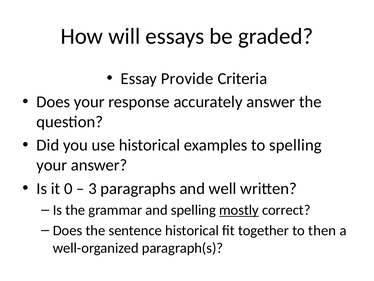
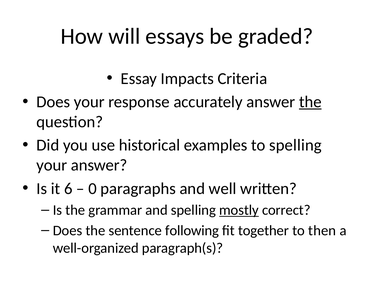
Provide: Provide -> Impacts
the at (310, 102) underline: none -> present
0: 0 -> 6
3: 3 -> 0
sentence historical: historical -> following
